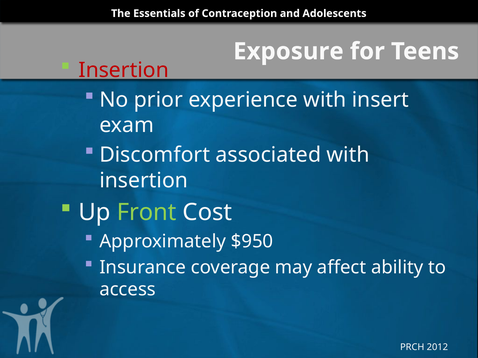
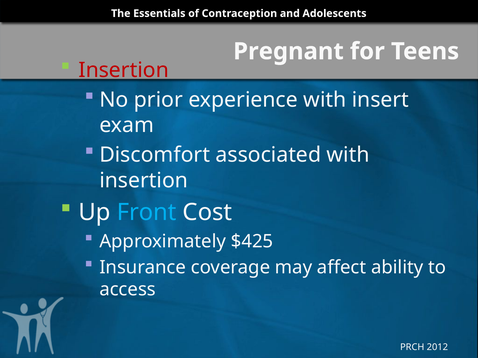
Exposure: Exposure -> Pregnant
Front colour: light green -> light blue
$950: $950 -> $425
